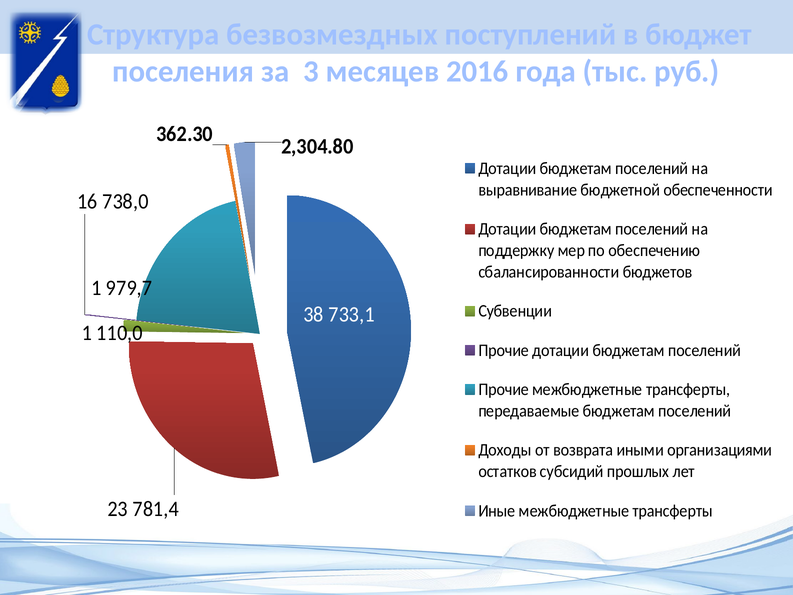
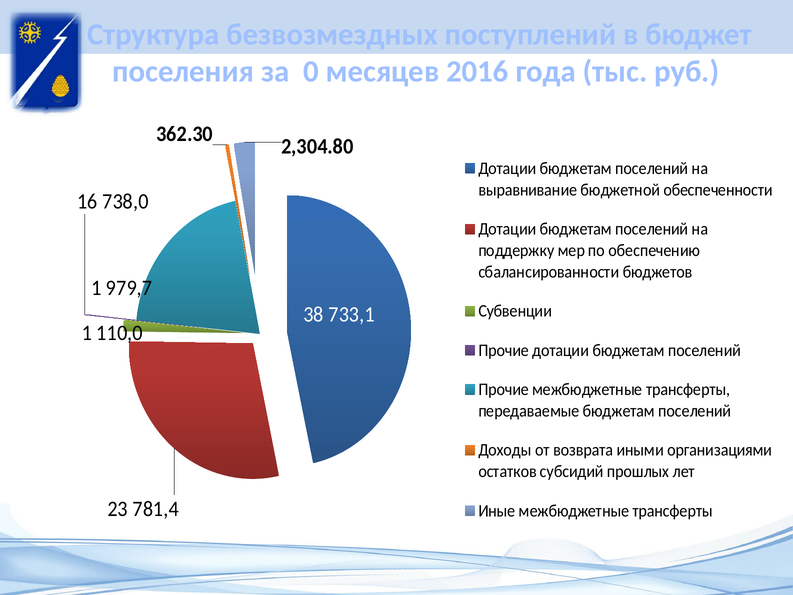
3: 3 -> 0
